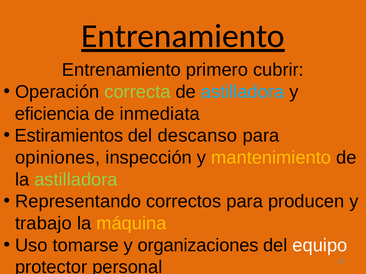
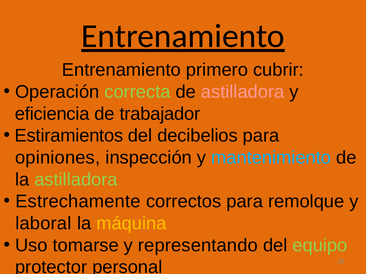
astilladora at (243, 92) colour: light blue -> pink
inmediata: inmediata -> trabajador
descanso: descanso -> decibelios
mantenimiento colour: yellow -> light blue
Representando: Representando -> Estrechamente
producen: producen -> remolque
trabajo: trabajo -> laboral
organizaciones: organizaciones -> representando
equipo colour: white -> light green
